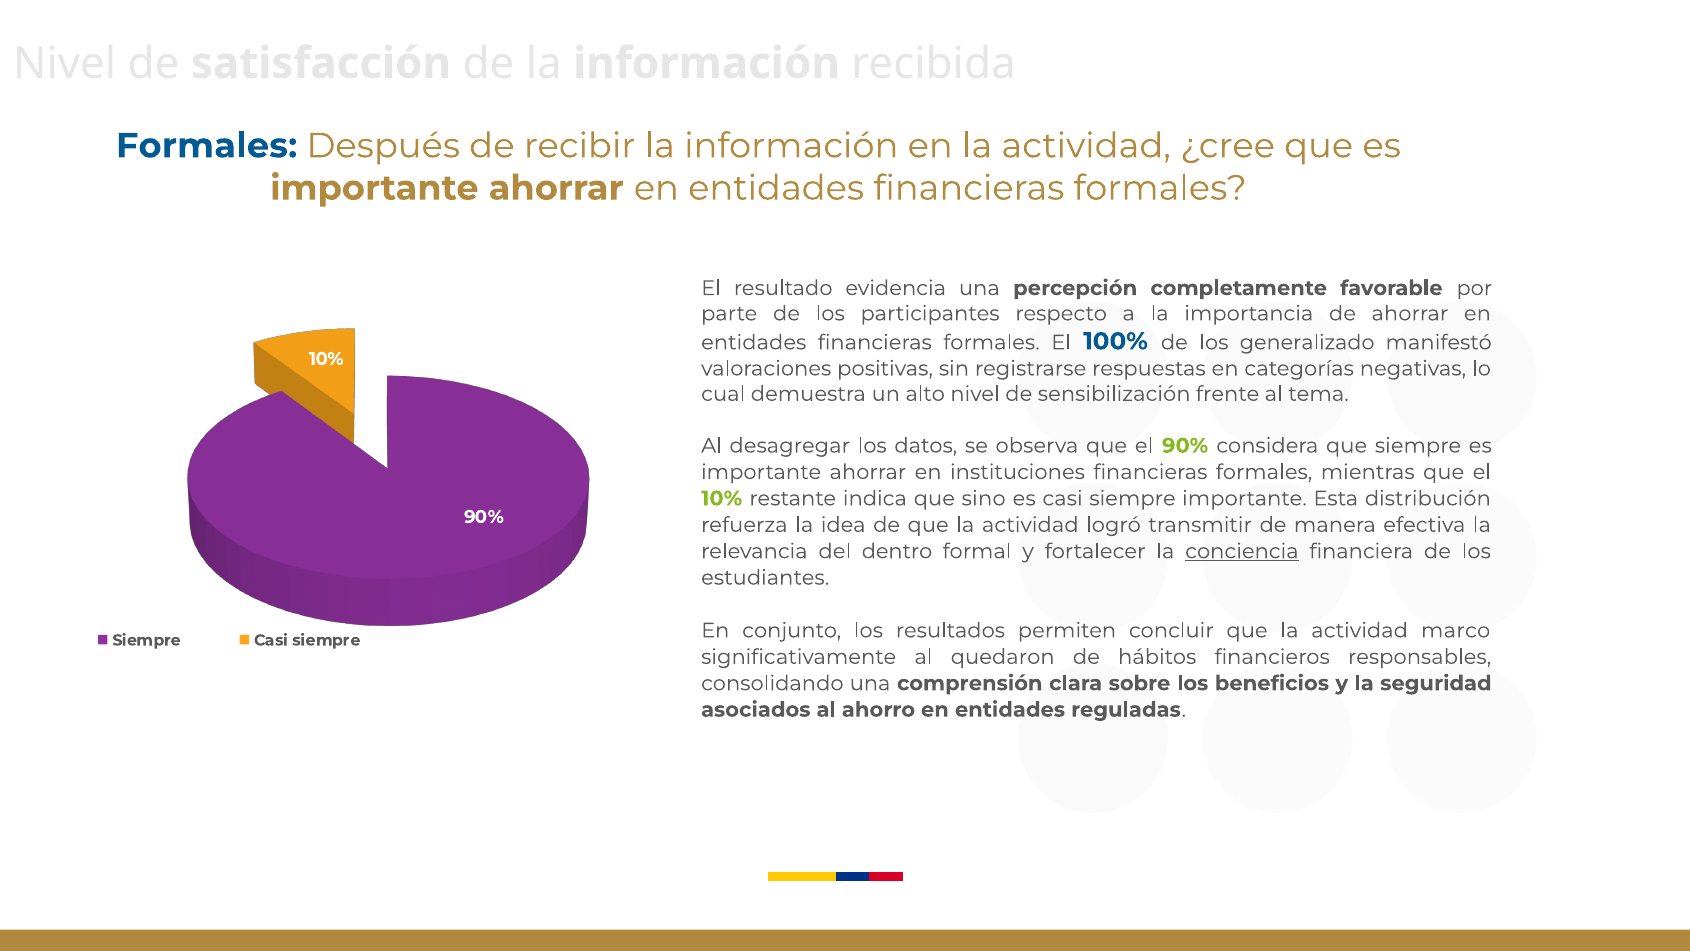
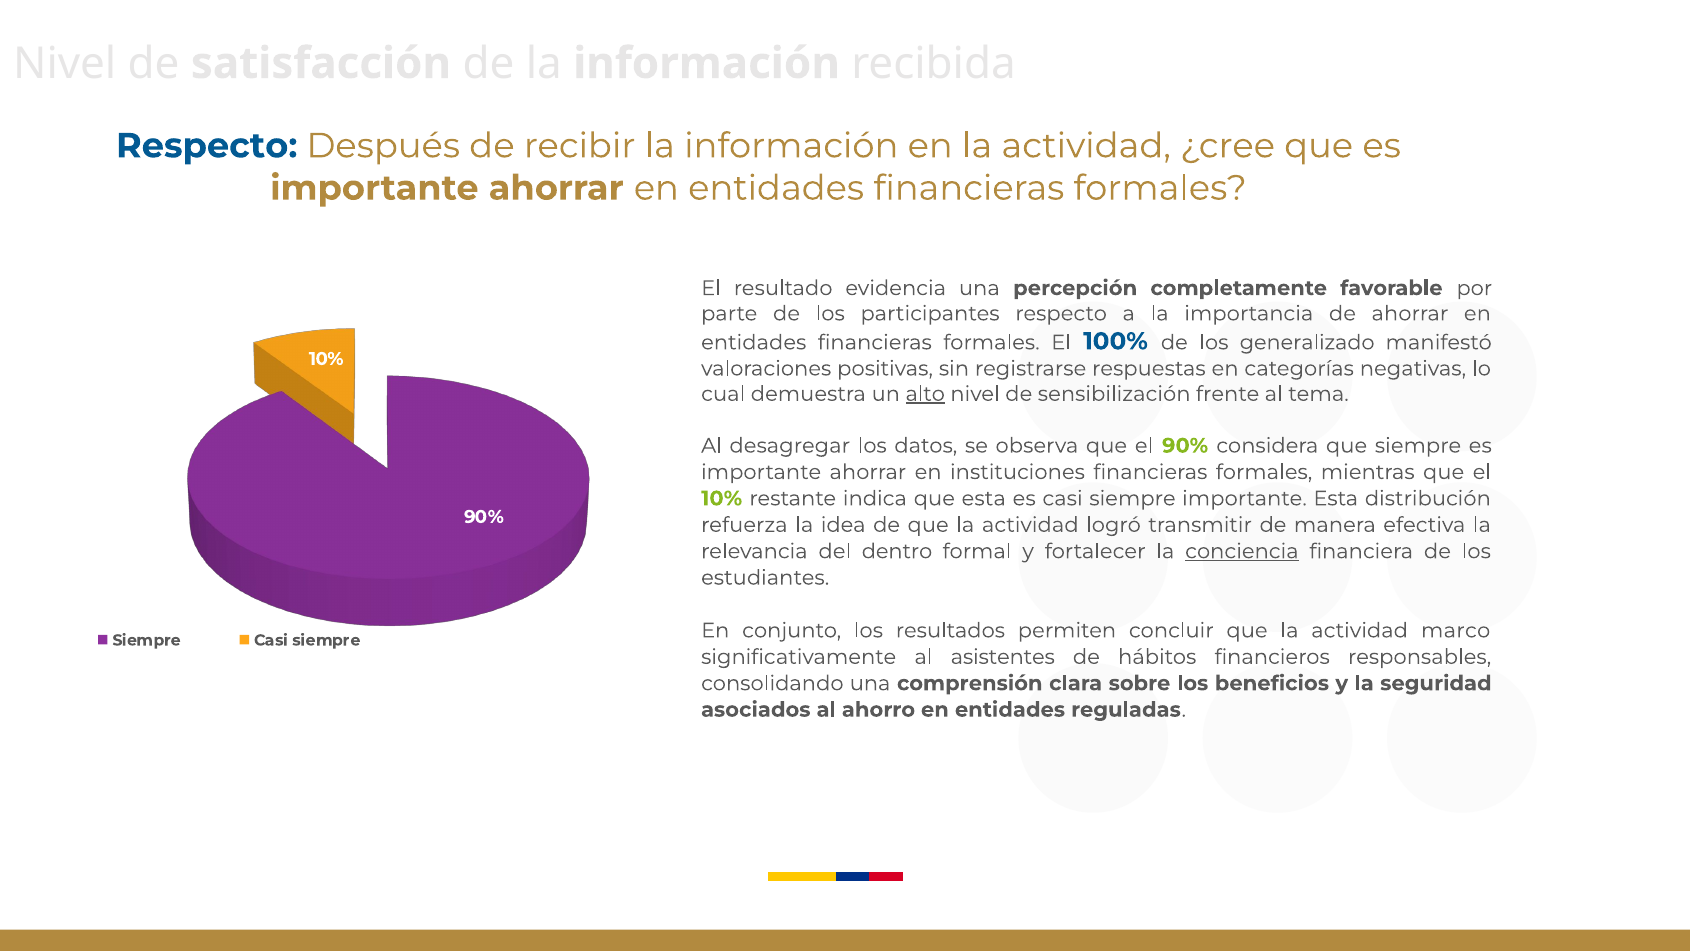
Formales at (207, 146): Formales -> Respecto
alto underline: none -> present
que sino: sino -> esta
quedaron: quedaron -> asistentes
